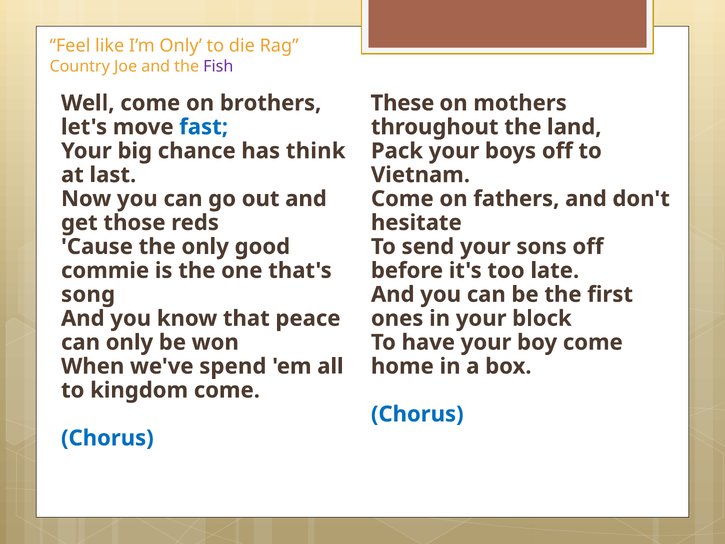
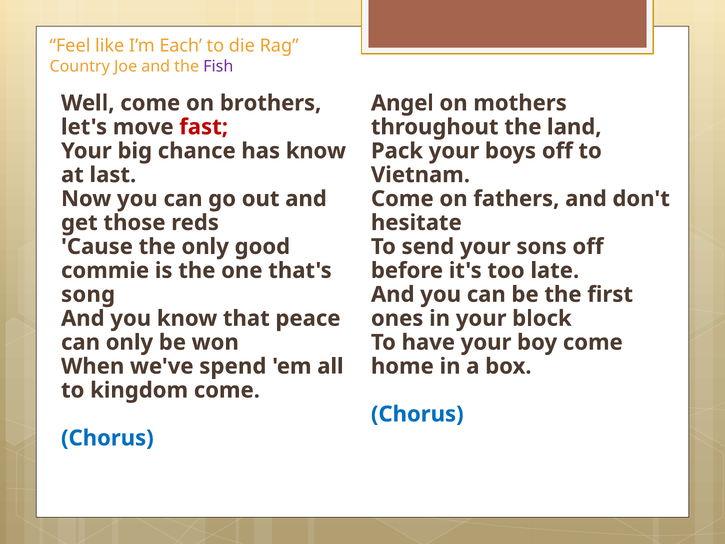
I’m Only: Only -> Each
These: These -> Angel
fast colour: blue -> red
has think: think -> know
